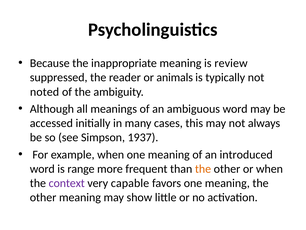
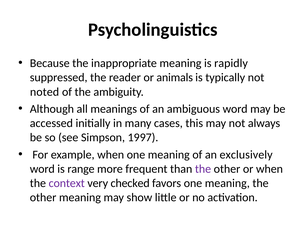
review: review -> rapidly
1937: 1937 -> 1997
introduced: introduced -> exclusively
the at (203, 169) colour: orange -> purple
capable: capable -> checked
